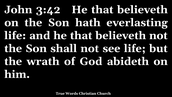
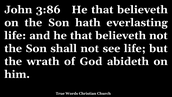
3:42: 3:42 -> 3:86
